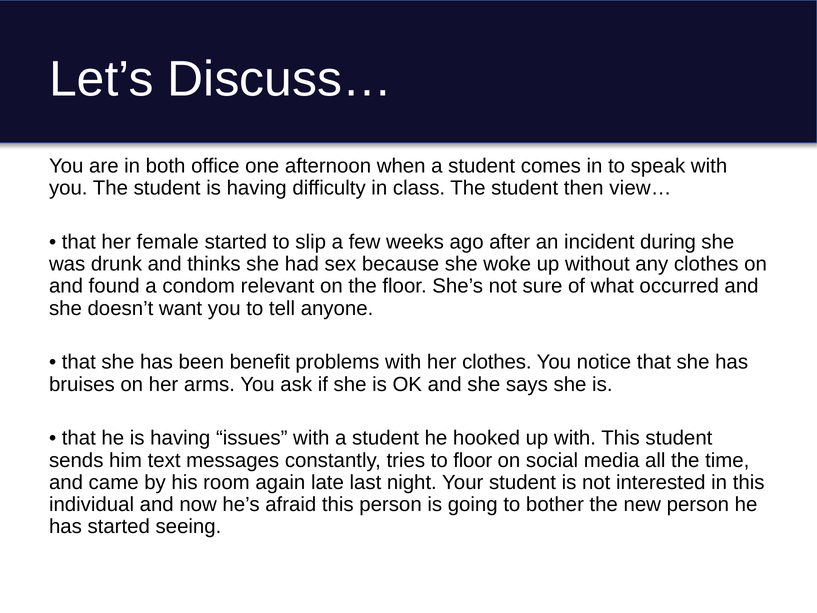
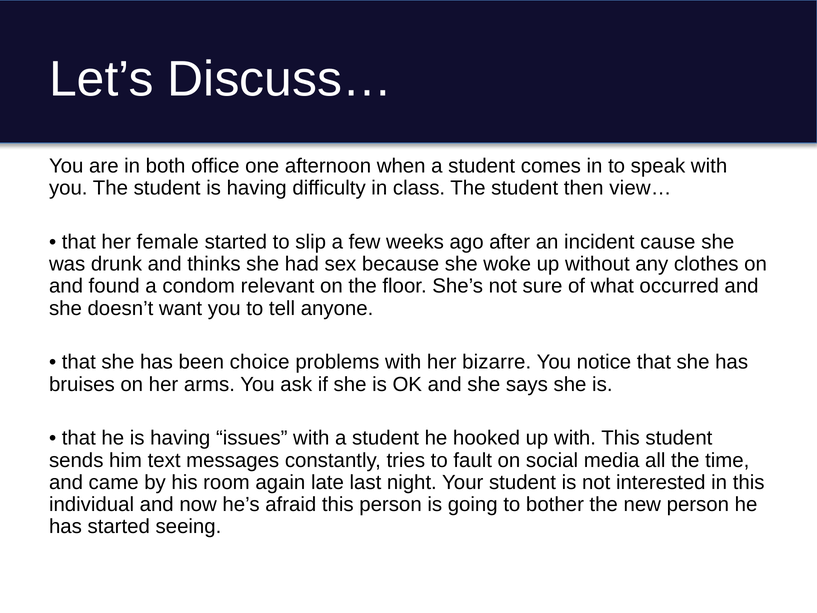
during: during -> cause
benefit: benefit -> choice
her clothes: clothes -> bizarre
to floor: floor -> fault
